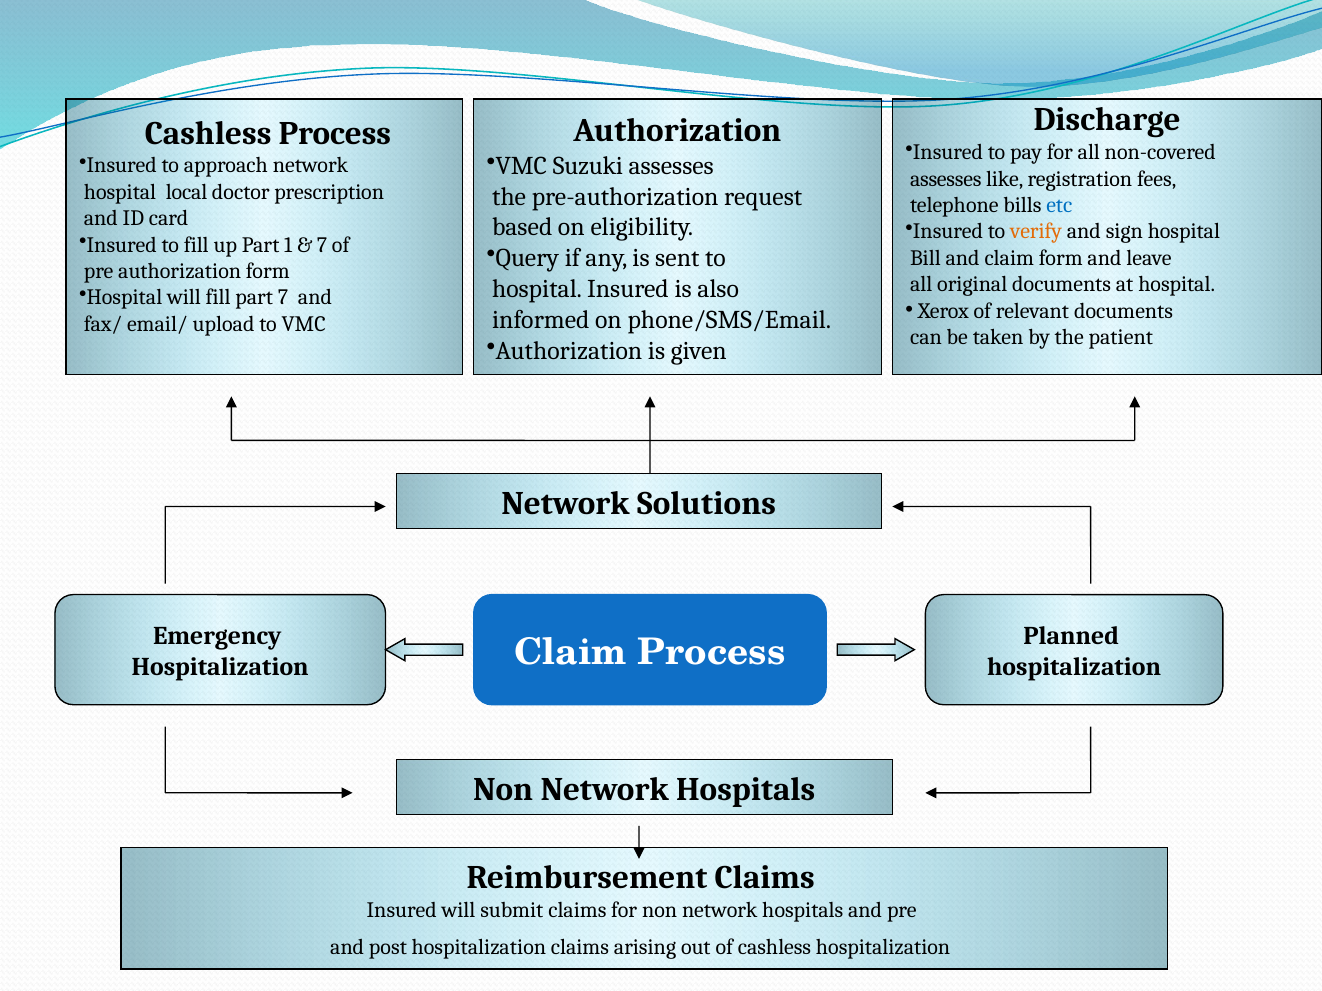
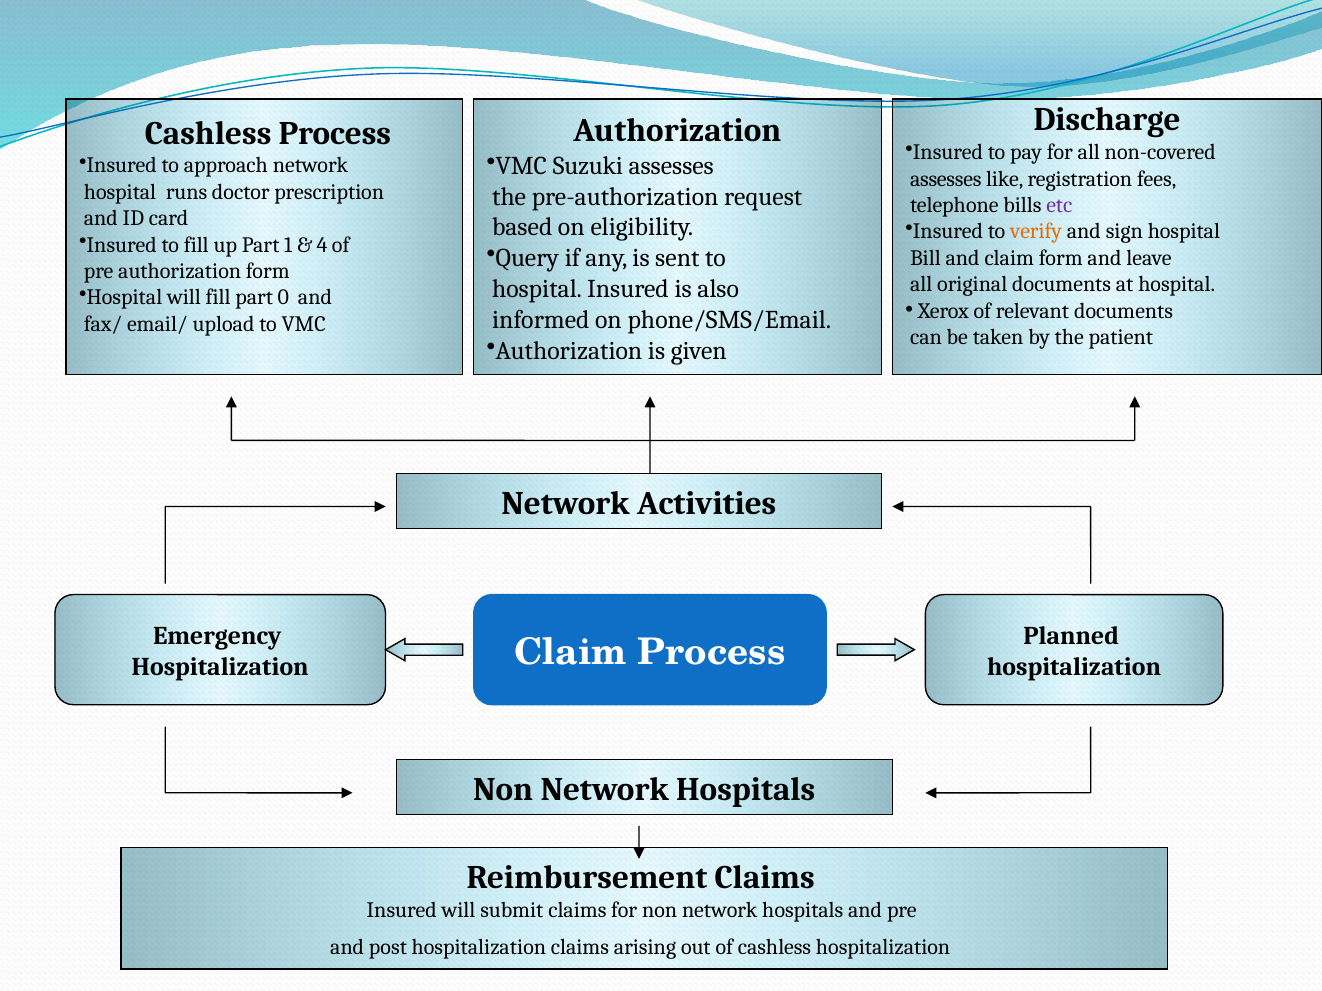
local: local -> runs
etc colour: blue -> purple
7 at (322, 245): 7 -> 4
part 7: 7 -> 0
Solutions: Solutions -> Activities
